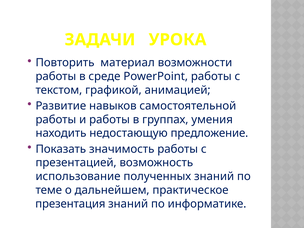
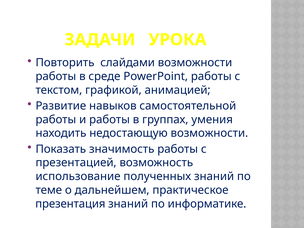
материал: материал -> слайдами
недостающую предложение: предложение -> возможности
